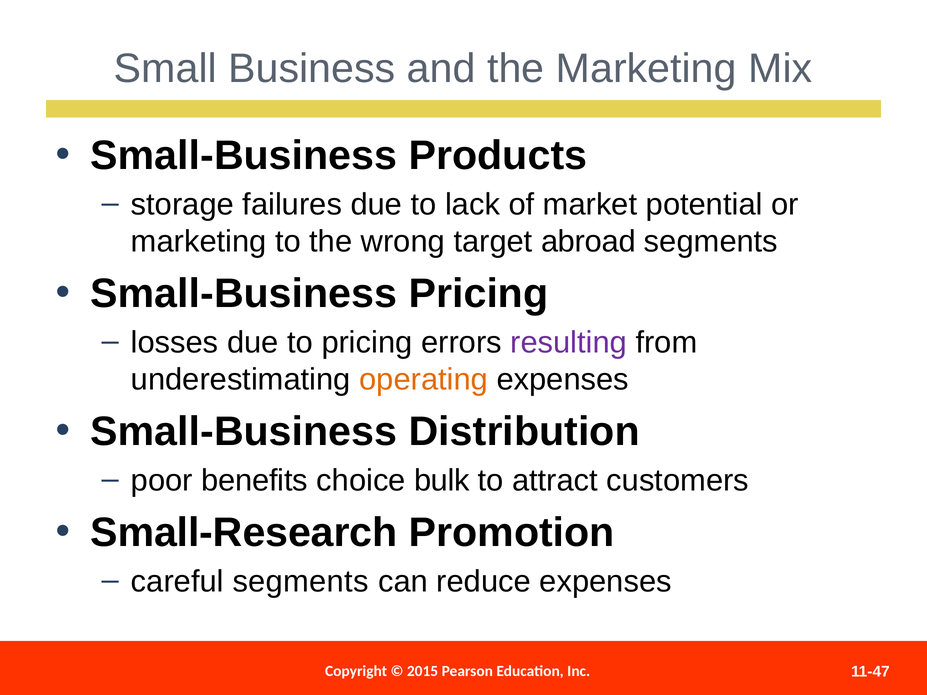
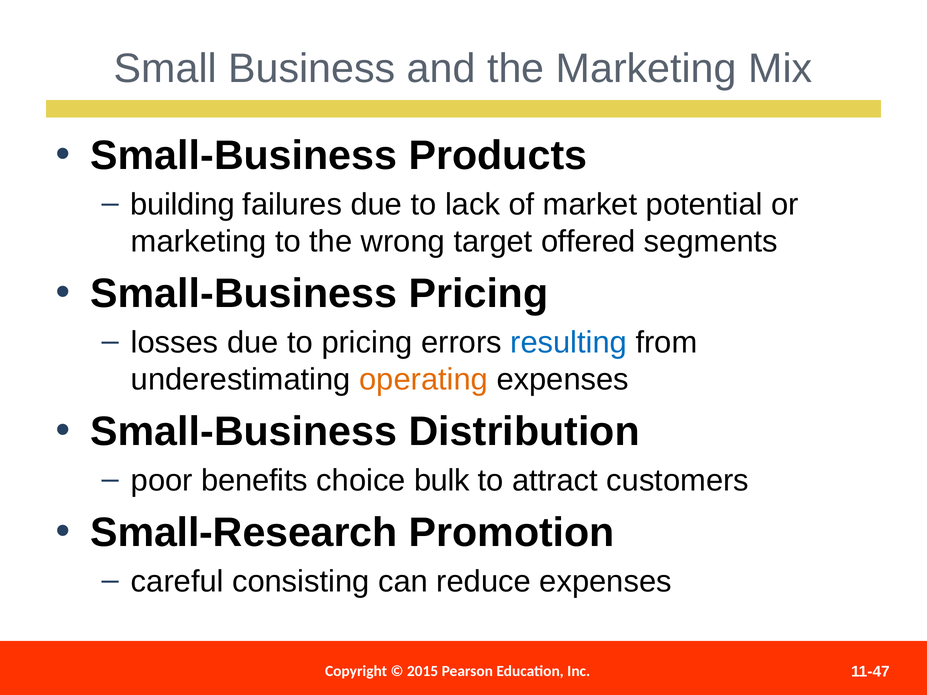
storage: storage -> building
abroad: abroad -> offered
resulting colour: purple -> blue
careful segments: segments -> consisting
